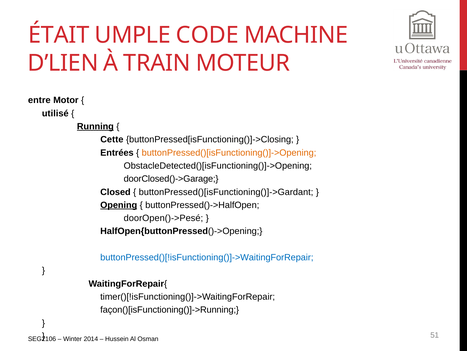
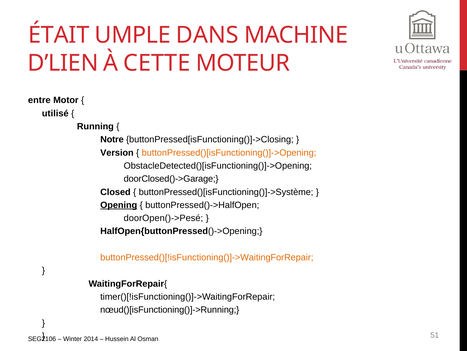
CODE: CODE -> DANS
TRAIN: TRAIN -> CETTE
Running underline: present -> none
Cette: Cette -> Notre
Entrées: Entrées -> Version
buttonPressed()[isFunctioning()]->Gardant: buttonPressed()[isFunctioning()]->Gardant -> buttonPressed()[isFunctioning()]->Système
buttonPressed()[!isFunctioning()]->WaitingForRepair colour: blue -> orange
façon()[isFunctioning()]->Running: façon()[isFunctioning()]->Running -> nœud()[isFunctioning()]->Running
